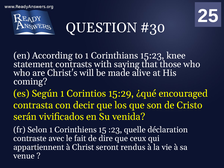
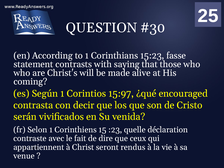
knee: knee -> fasse
15:29: 15:29 -> 15:97
